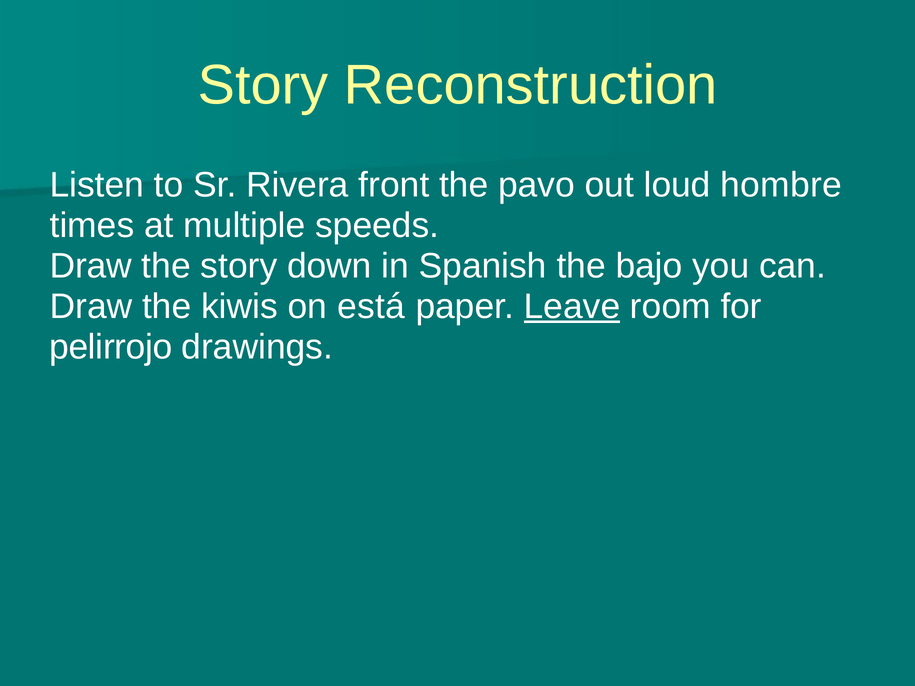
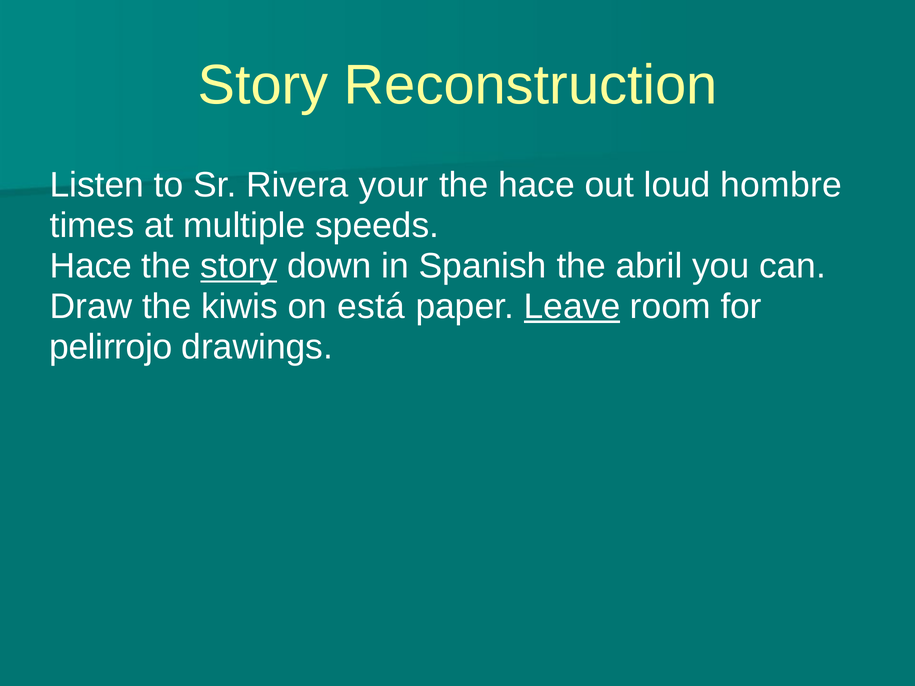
front: front -> your
the pavo: pavo -> hace
Draw at (91, 266): Draw -> Hace
story at (239, 266) underline: none -> present
bajo: bajo -> abril
